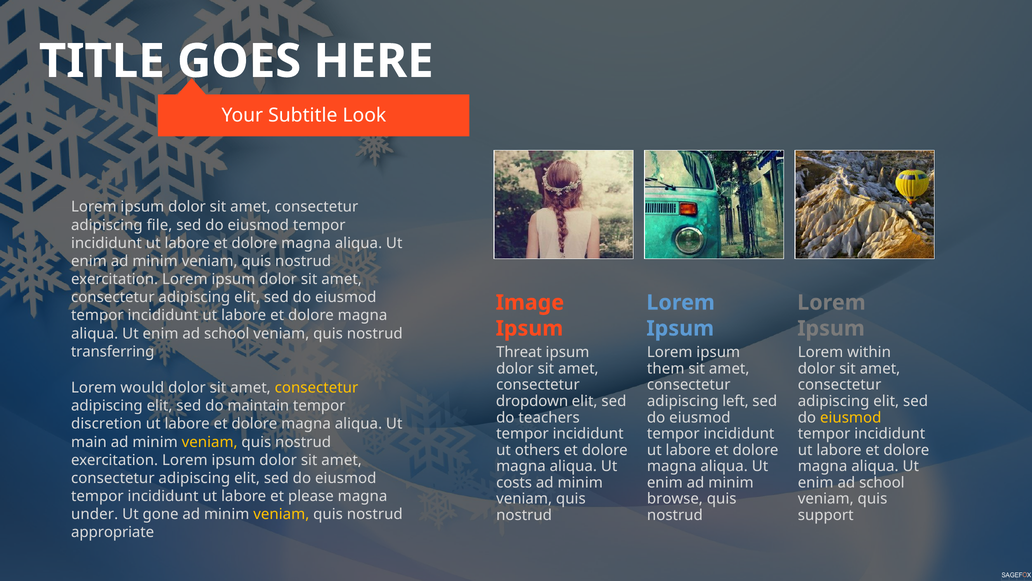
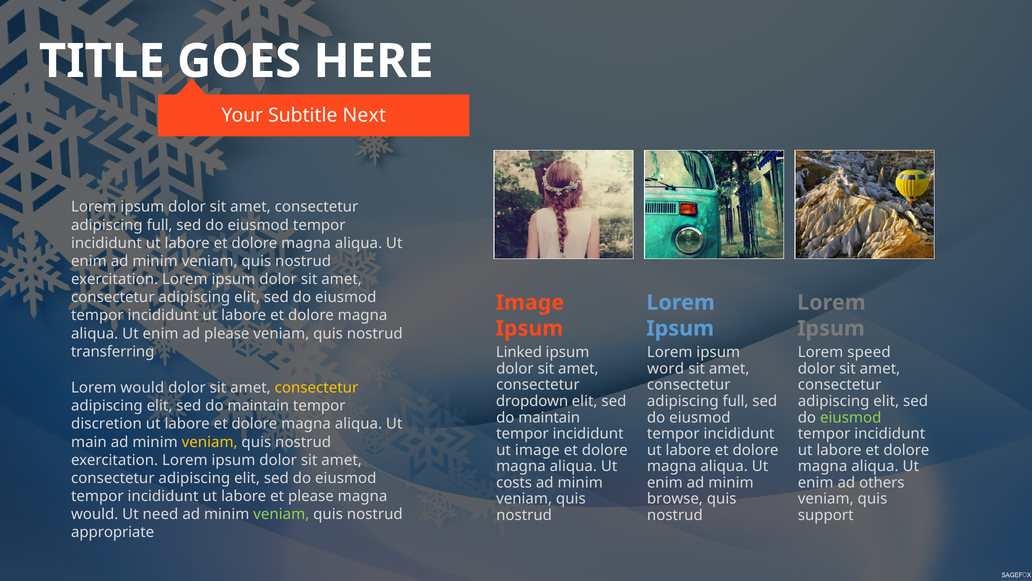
Look: Look -> Next
file at (159, 225): file -> full
school at (227, 333): school -> please
Threat: Threat -> Linked
within: within -> speed
them: them -> word
left at (736, 401): left -> full
teachers at (549, 417): teachers -> maintain
eiusmod at (851, 417) colour: yellow -> light green
ut others: others -> image
school at (882, 482): school -> others
under at (95, 514): under -> would
gone: gone -> need
veniam at (281, 514) colour: yellow -> light green
